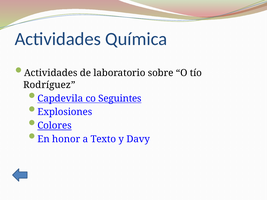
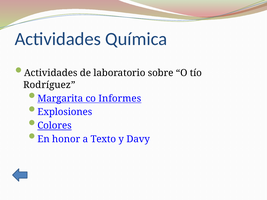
Capdevila: Capdevila -> Margarita
Seguintes: Seguintes -> Informes
